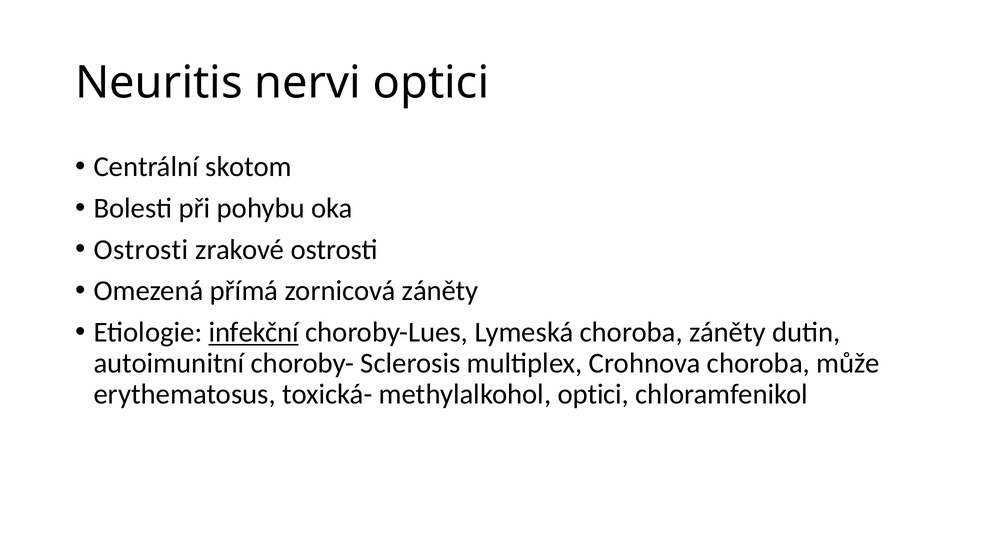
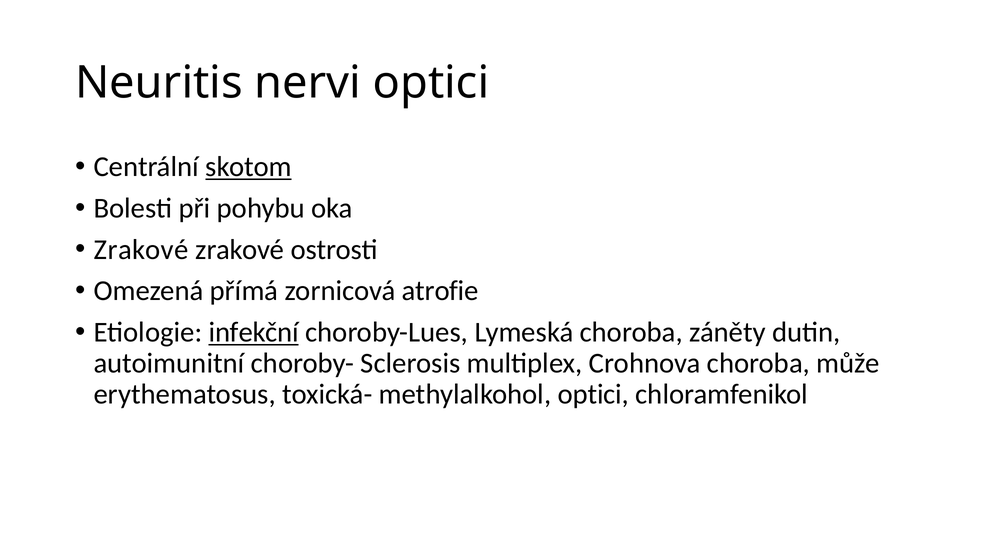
skotom underline: none -> present
Ostrosti at (141, 249): Ostrosti -> Zrakové
zornicová záněty: záněty -> atrofie
